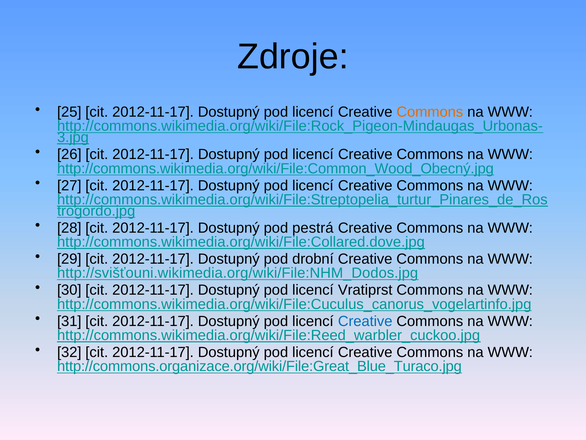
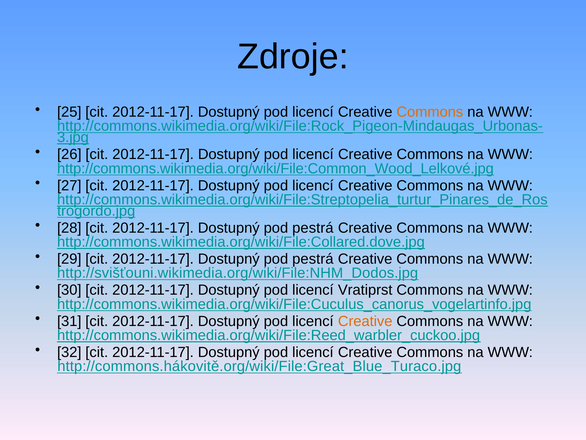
http://commons.wikimedia.org/wiki/File:Common_Wood_Obecný.jpg: http://commons.wikimedia.org/wiki/File:Common_Wood_Obecný.jpg -> http://commons.wikimedia.org/wiki/File:Common_Wood_Lelkové.jpg
drobní at (313, 259): drobní -> pestrá
Creative at (365, 321) colour: blue -> orange
http://commons.organizace.org/wiki/File:Great_Blue_Turaco.jpg: http://commons.organizace.org/wiki/File:Great_Blue_Turaco.jpg -> http://commons.hákovitě.org/wiki/File:Great_Blue_Turaco.jpg
